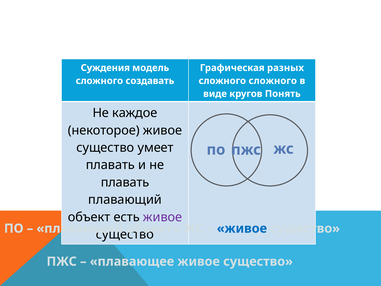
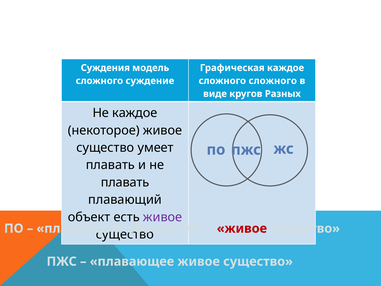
Графическая разных: разных -> каждое
создавать: создавать -> суждение
Понять: Понять -> Разных
живое at (242, 228) colour: blue -> red
